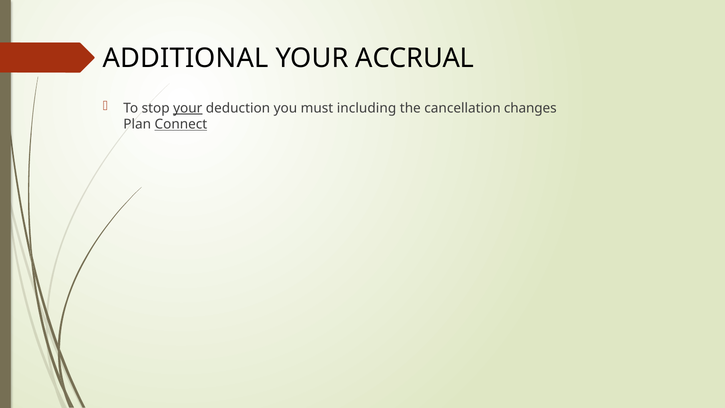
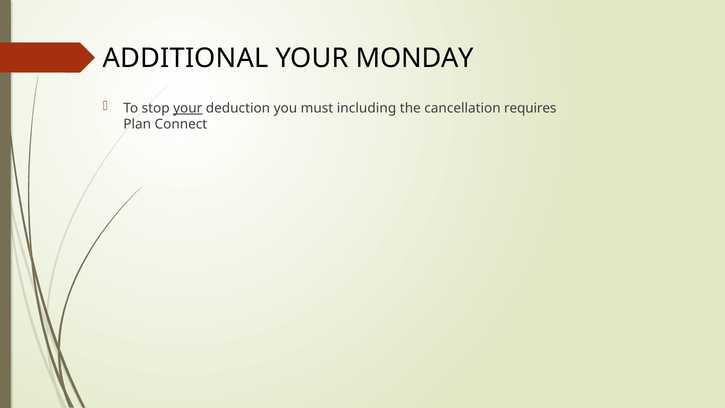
ACCRUAL: ACCRUAL -> MONDAY
changes: changes -> requires
Connect underline: present -> none
